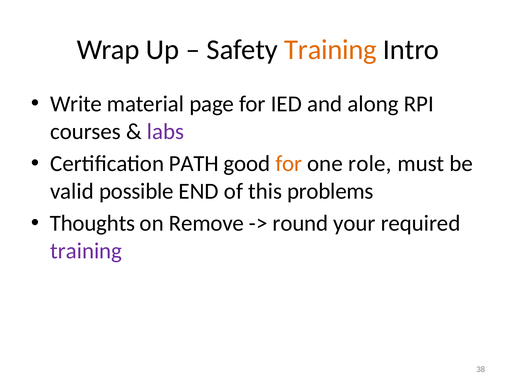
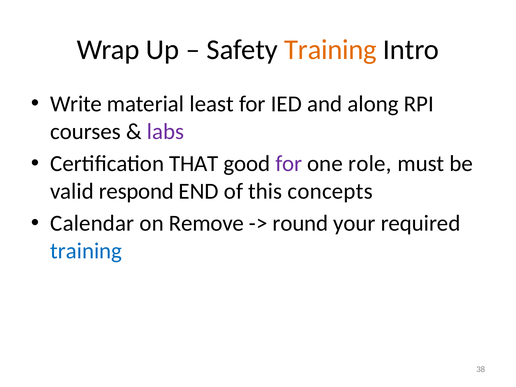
page: page -> least
PATH: PATH -> THAT
for at (289, 164) colour: orange -> purple
possible: possible -> respond
problems: problems -> concepts
Thoughts: Thoughts -> Calendar
training at (86, 251) colour: purple -> blue
